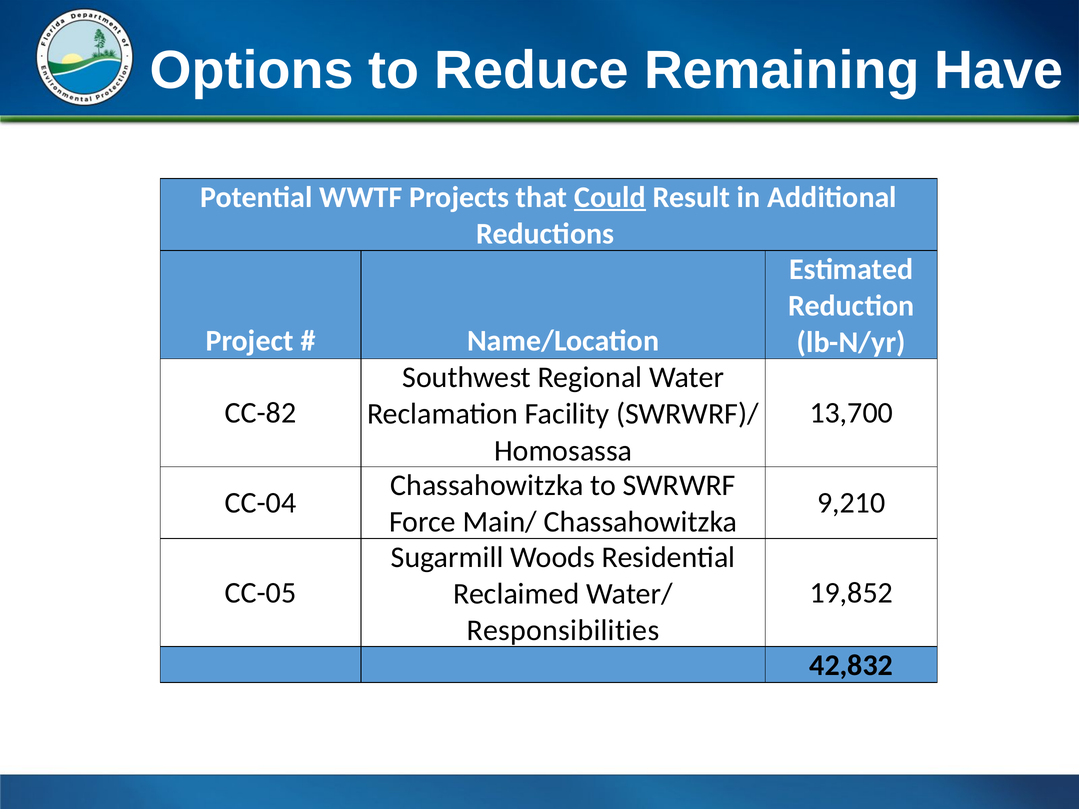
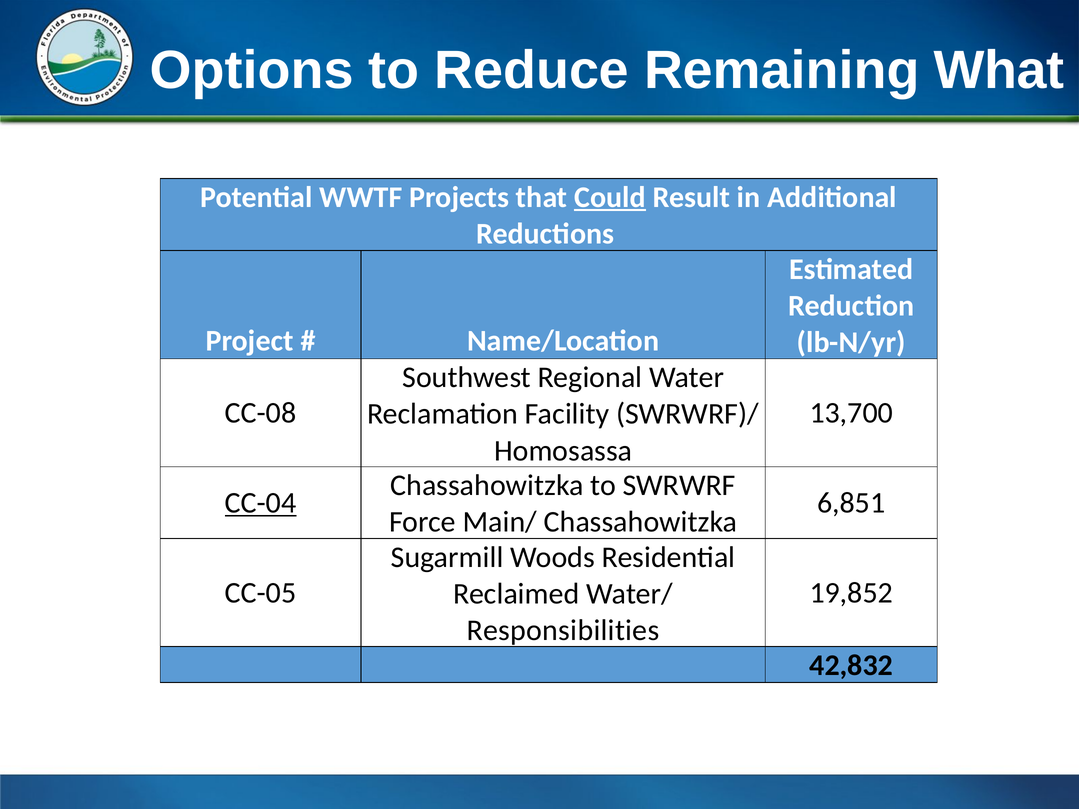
Have: Have -> What
CC-82: CC-82 -> CC-08
CC-04 underline: none -> present
9,210: 9,210 -> 6,851
